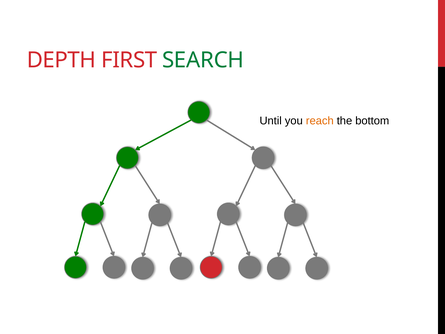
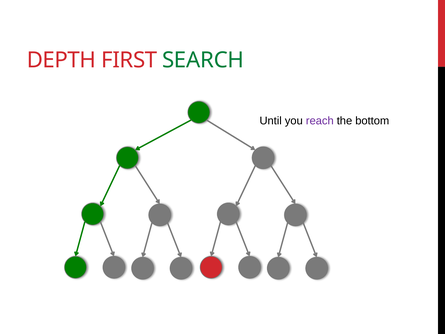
reach colour: orange -> purple
